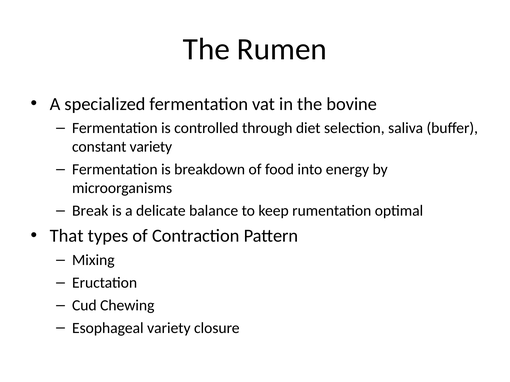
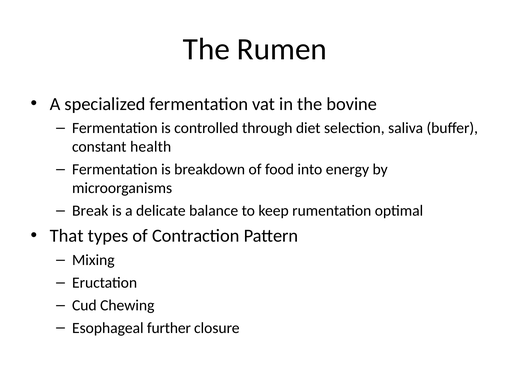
constant variety: variety -> health
Esophageal variety: variety -> further
